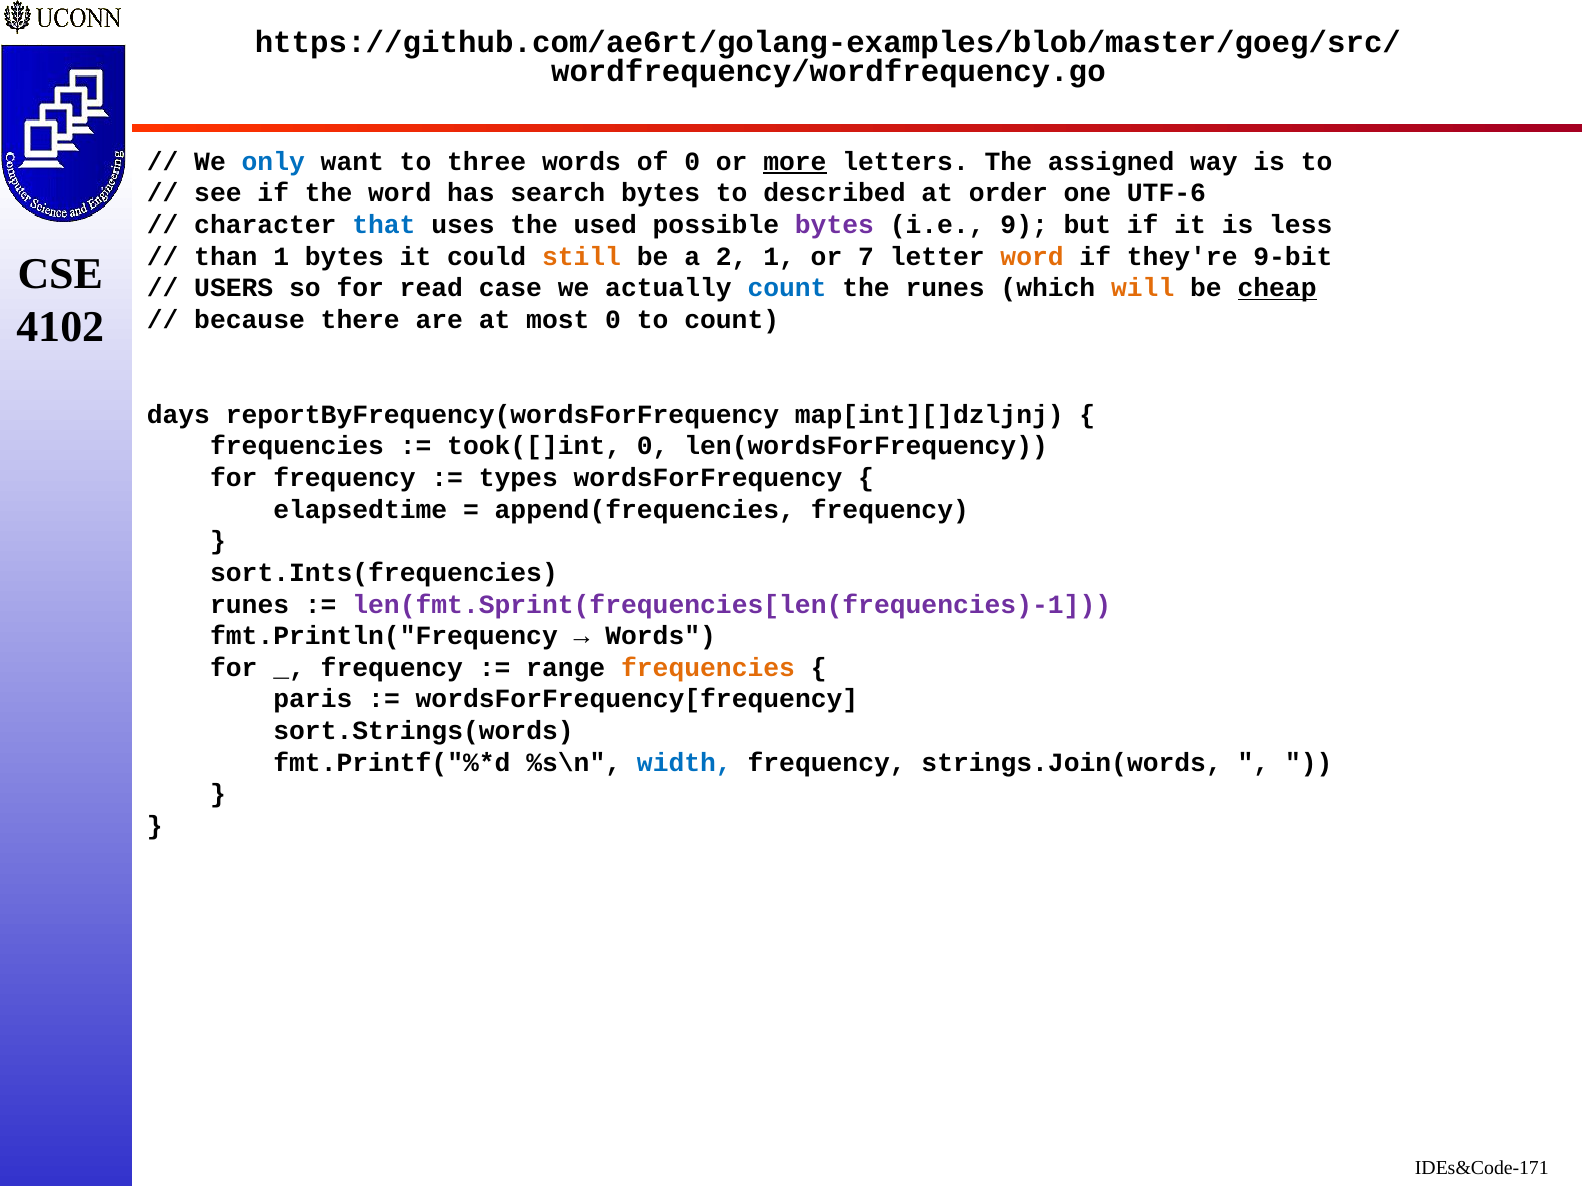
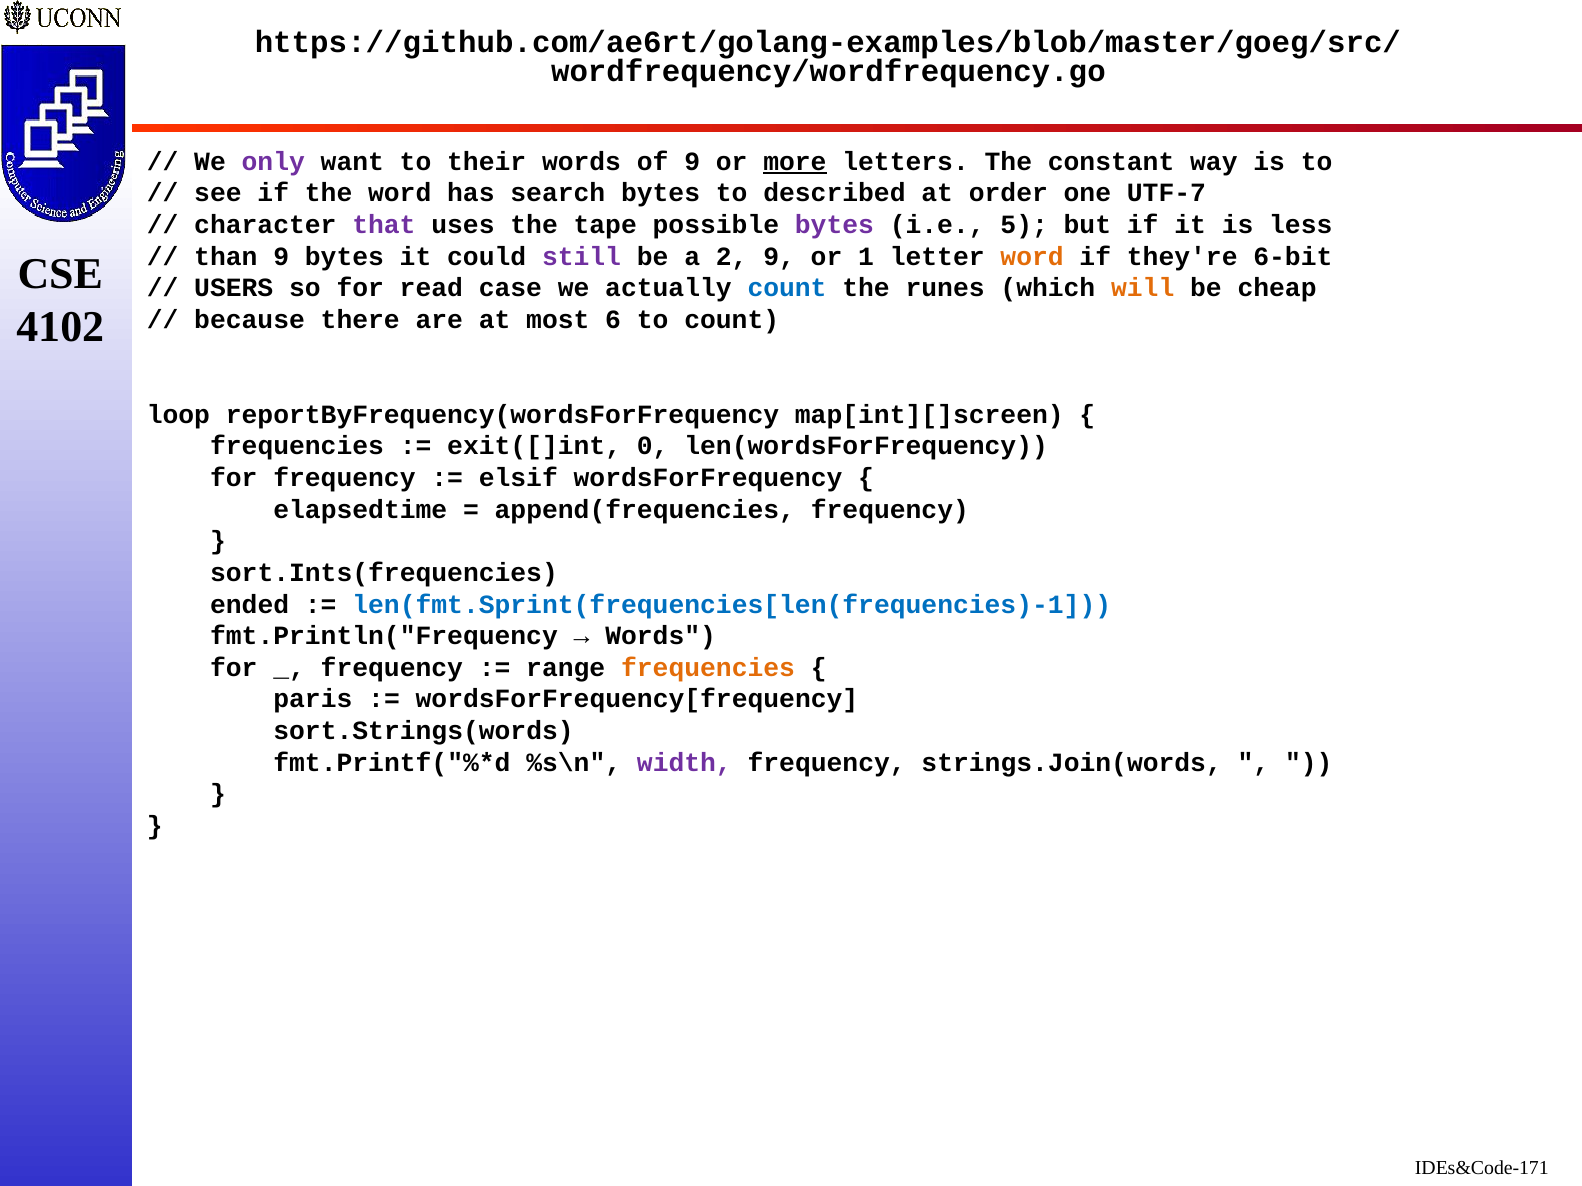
only colour: blue -> purple
three: three -> their
of 0: 0 -> 9
assigned: assigned -> constant
UTF-6: UTF-6 -> UTF-7
that colour: blue -> purple
used: used -> tape
9: 9 -> 5
than 1: 1 -> 9
still colour: orange -> purple
2 1: 1 -> 9
7: 7 -> 1
9-bit: 9-bit -> 6-bit
cheap underline: present -> none
most 0: 0 -> 6
days: days -> loop
map[int][]dzljnj: map[int][]dzljnj -> map[int][]screen
took([]int: took([]int -> exit([]int
types: types -> elsif
runes at (250, 605): runes -> ended
len(fmt.Sprint(frequencies[len(frequencies)-1 colour: purple -> blue
width colour: blue -> purple
